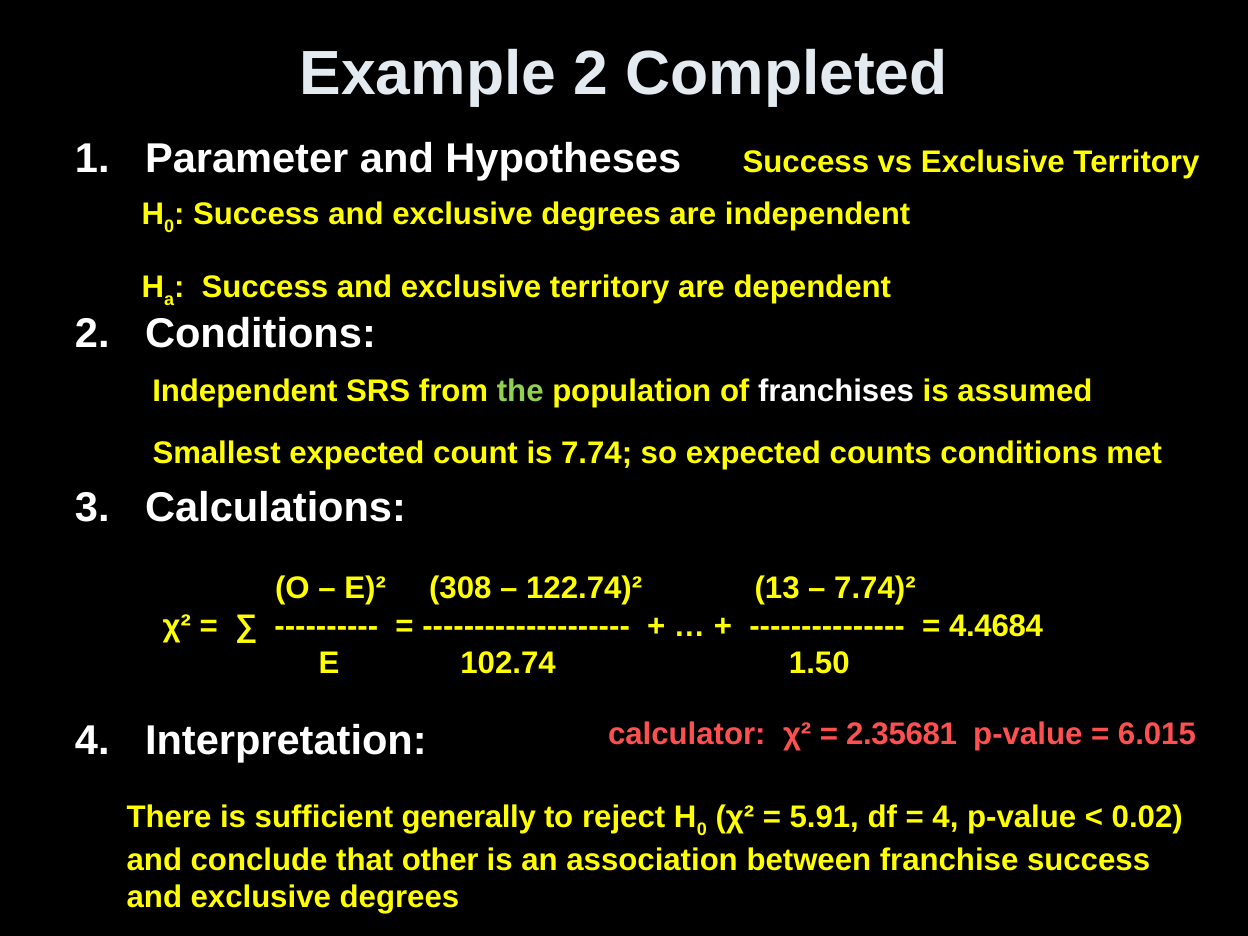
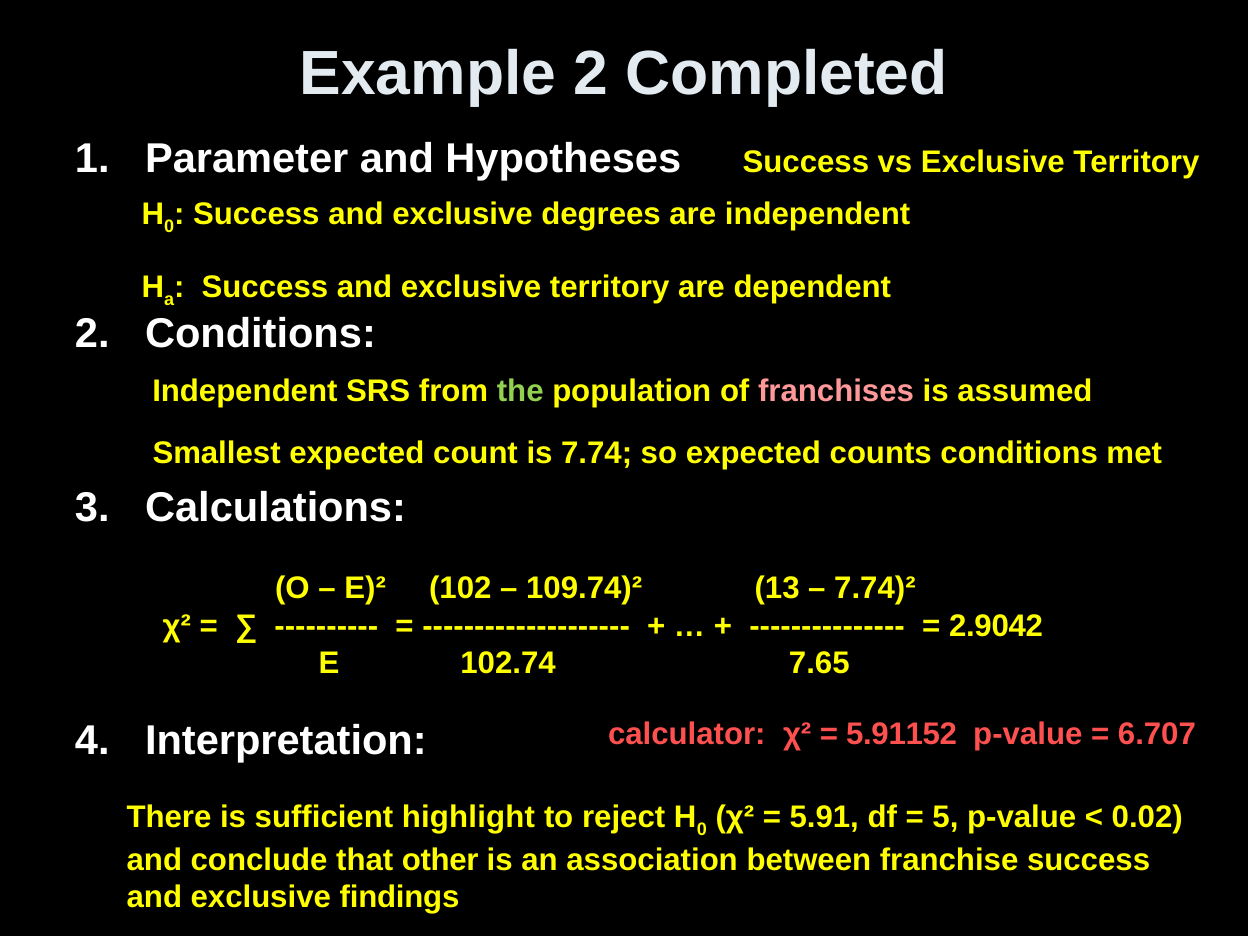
franchises colour: white -> pink
308: 308 -> 102
122.74)²: 122.74)² -> 109.74)²
4.4684: 4.4684 -> 2.9042
1.50: 1.50 -> 7.65
2.35681: 2.35681 -> 5.91152
6.015: 6.015 -> 6.707
generally: generally -> highlight
4 at (945, 817): 4 -> 5
degrees at (399, 897): degrees -> findings
